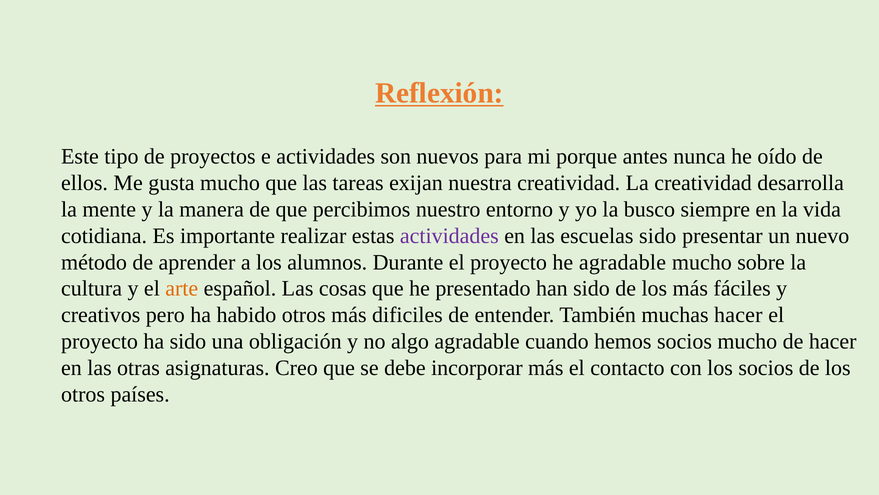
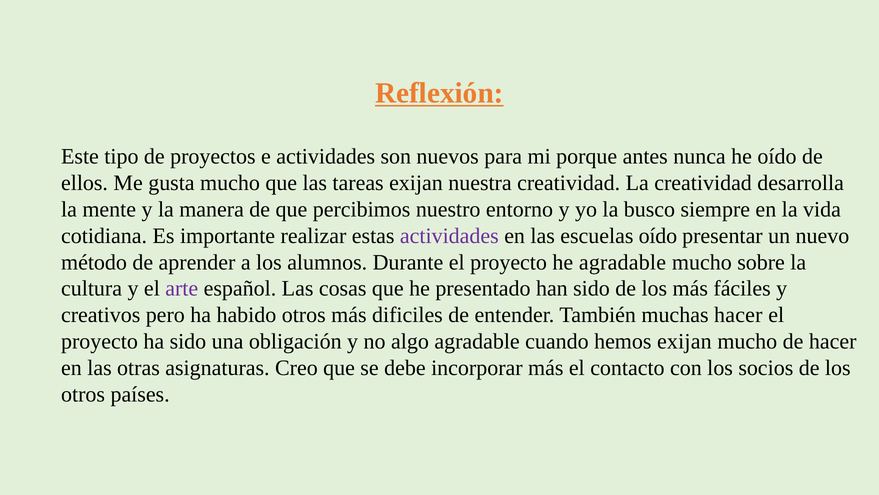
escuelas sido: sido -> oído
arte colour: orange -> purple
hemos socios: socios -> exijan
